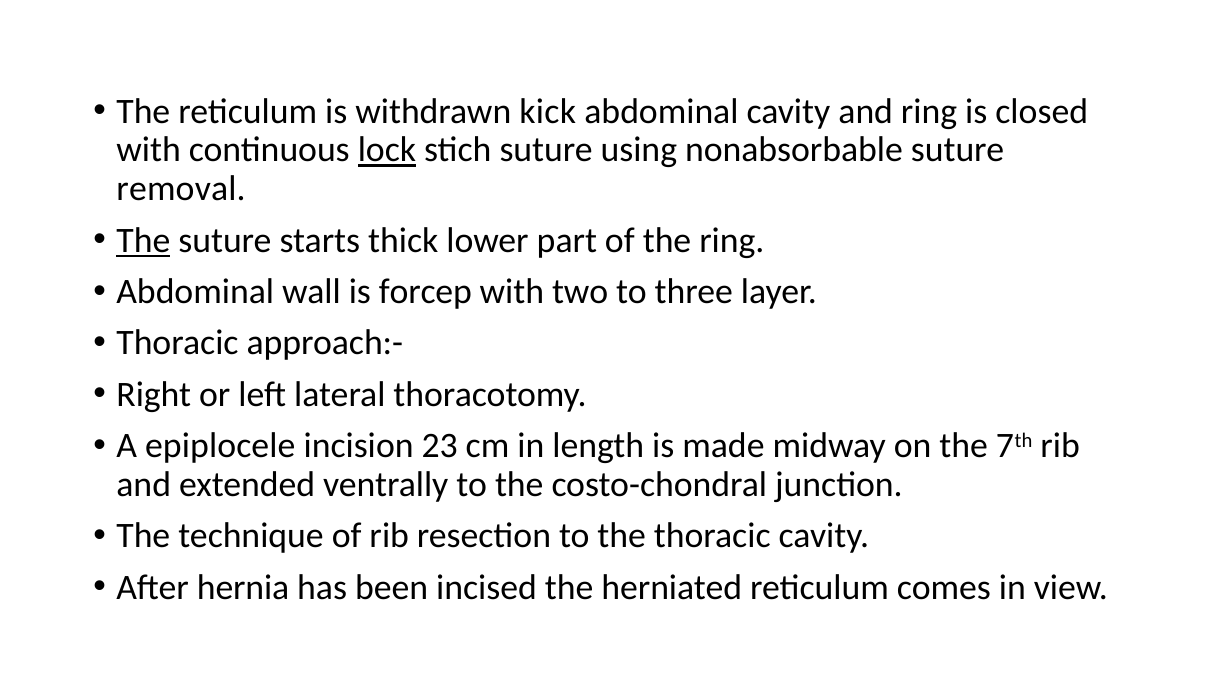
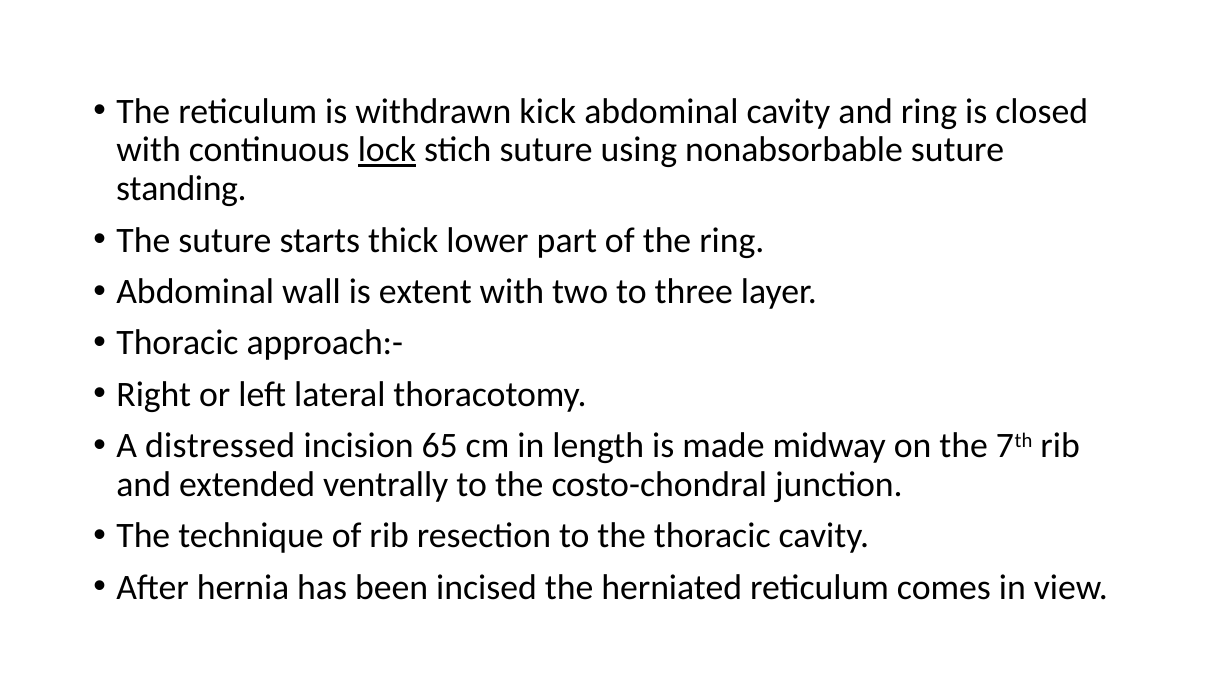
removal: removal -> standing
The at (143, 240) underline: present -> none
forcep: forcep -> extent
epiplocele: epiplocele -> distressed
23: 23 -> 65
